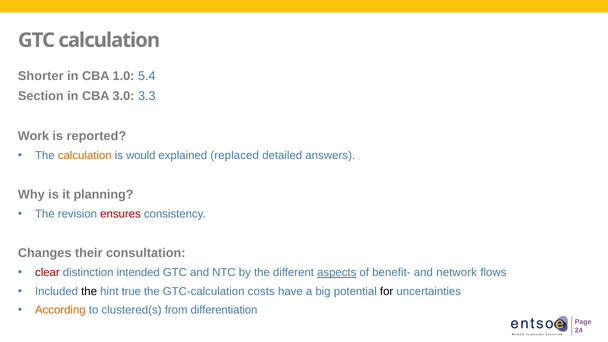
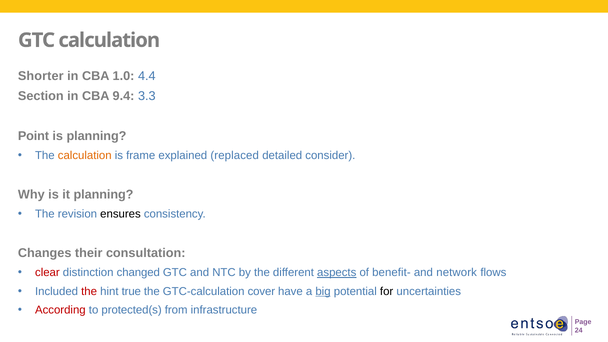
5.4: 5.4 -> 4.4
3.0: 3.0 -> 9.4
Work: Work -> Point
is reported: reported -> planning
would: would -> frame
answers: answers -> consider
ensures colour: red -> black
intended: intended -> changed
the at (89, 291) colour: black -> red
costs: costs -> cover
big underline: none -> present
According colour: orange -> red
clustered(s: clustered(s -> protected(s
differentiation: differentiation -> infrastructure
